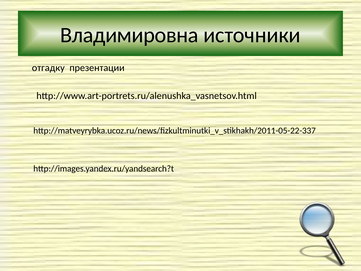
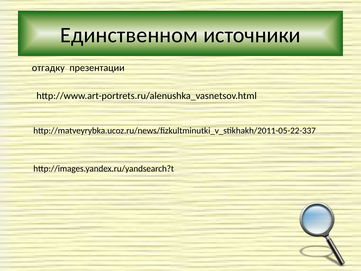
Владимировна: Владимировна -> Единственном
